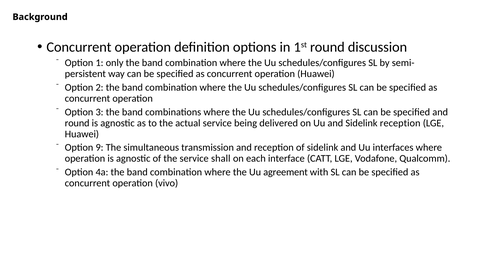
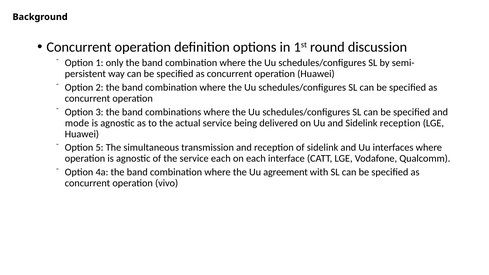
round at (77, 123): round -> mode
9: 9 -> 5
service shall: shall -> each
